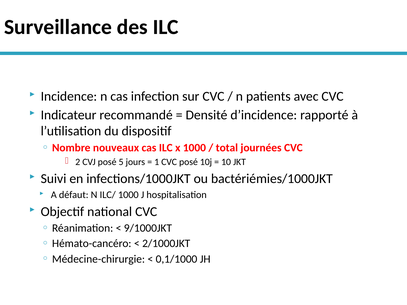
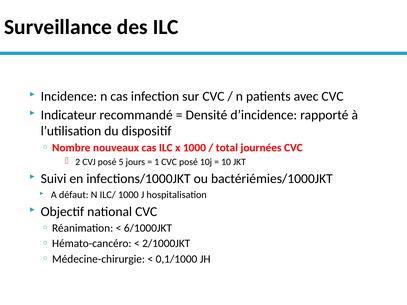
9/1000JKT: 9/1000JKT -> 6/1000JKT
